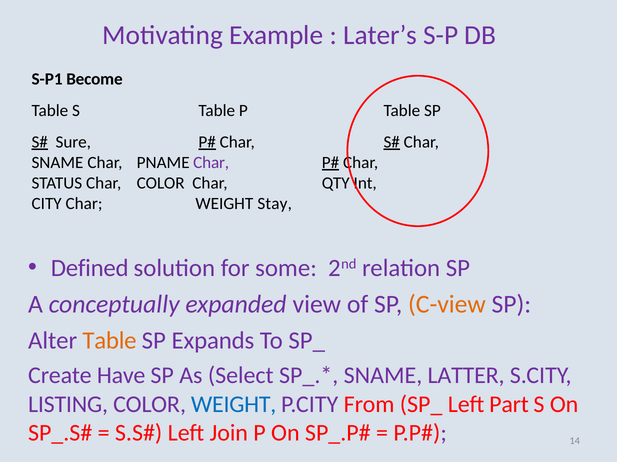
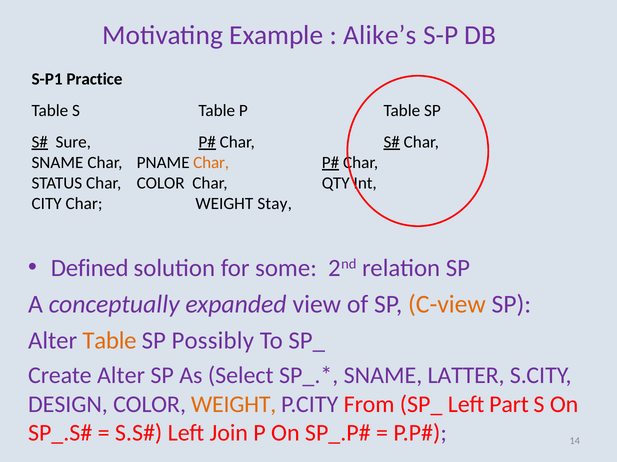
Later’s: Later’s -> Alike’s
Become: Become -> Practice
Char at (211, 163) colour: purple -> orange
Expands: Expands -> Possibly
Create Have: Have -> Alter
LISTING: LISTING -> DESIGN
WEIGHT at (234, 405) colour: blue -> orange
